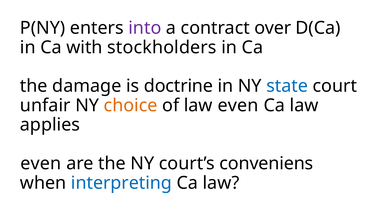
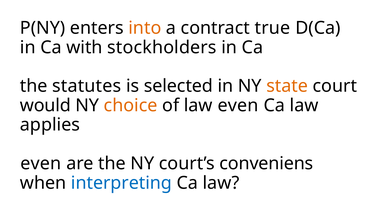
into colour: purple -> orange
over: over -> true
damage: damage -> statutes
doctrine: doctrine -> selected
state colour: blue -> orange
unfair: unfair -> would
